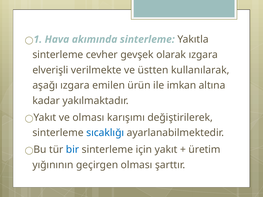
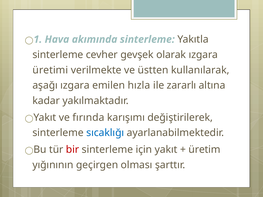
elverişli: elverişli -> üretimi
ürün: ürün -> hızla
imkan: imkan -> zararlı
ve olması: olması -> fırında
bir colour: blue -> red
